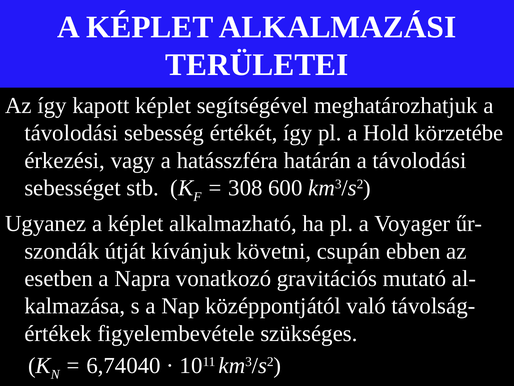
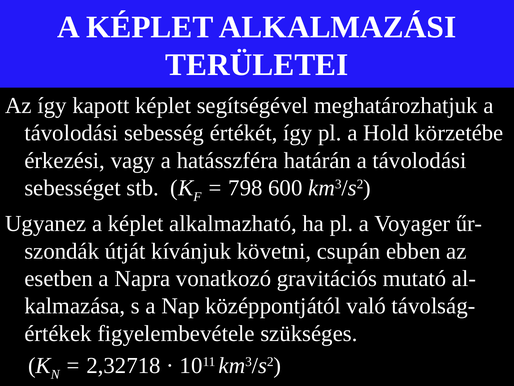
308: 308 -> 798
6,74040: 6,74040 -> 2,32718
